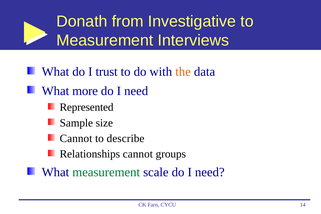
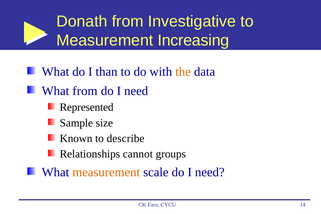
Interviews: Interviews -> Increasing
trust: trust -> than
What more: more -> from
Cannot at (76, 138): Cannot -> Known
measurement at (106, 172) colour: green -> orange
